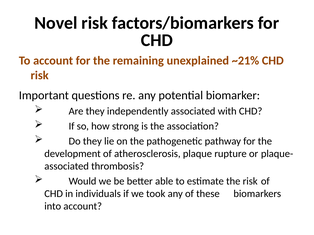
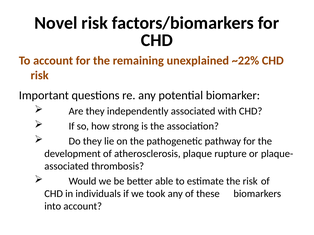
~21%: ~21% -> ~22%
